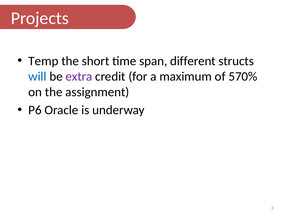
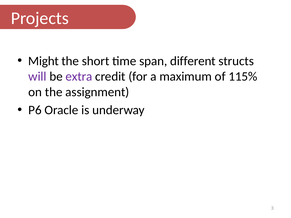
Temp: Temp -> Might
will colour: blue -> purple
570%: 570% -> 115%
